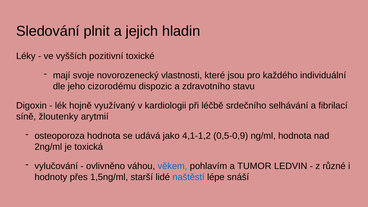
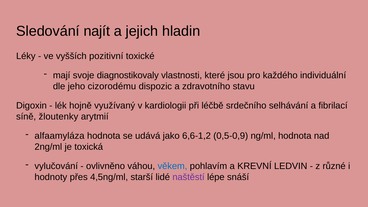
plnit: plnit -> najít
novorozenecký: novorozenecký -> diagnostikovaly
osteoporoza: osteoporoza -> alfaamyláza
4,1-1,2: 4,1-1,2 -> 6,6-1,2
TUMOR: TUMOR -> KREVNÍ
1,5ng/ml: 1,5ng/ml -> 4,5ng/ml
naštěstí colour: blue -> purple
